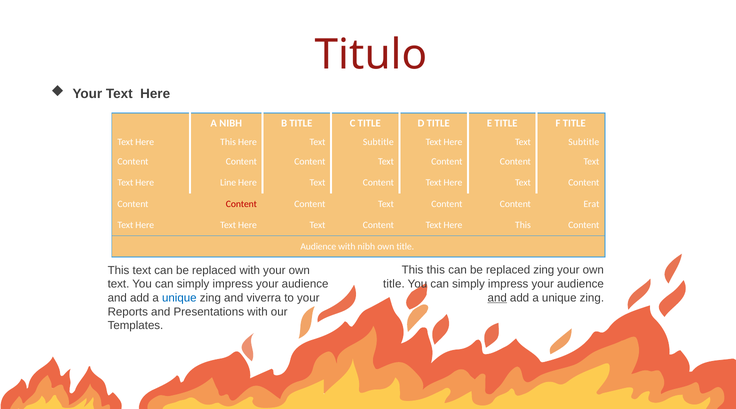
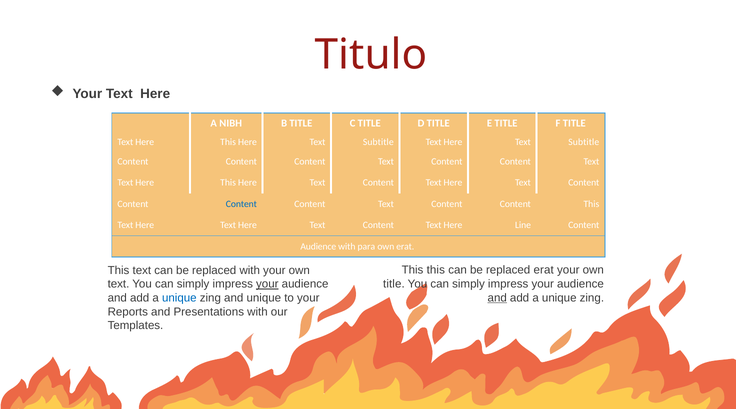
Line at (228, 183): Line -> This
Content at (241, 204) colour: red -> blue
Content Erat: Erat -> This
Content Text Here This: This -> Line
with nibh: nibh -> para
title at (405, 246): title -> erat
replaced zing: zing -> erat
your at (267, 284) underline: none -> present
and viverra: viverra -> unique
